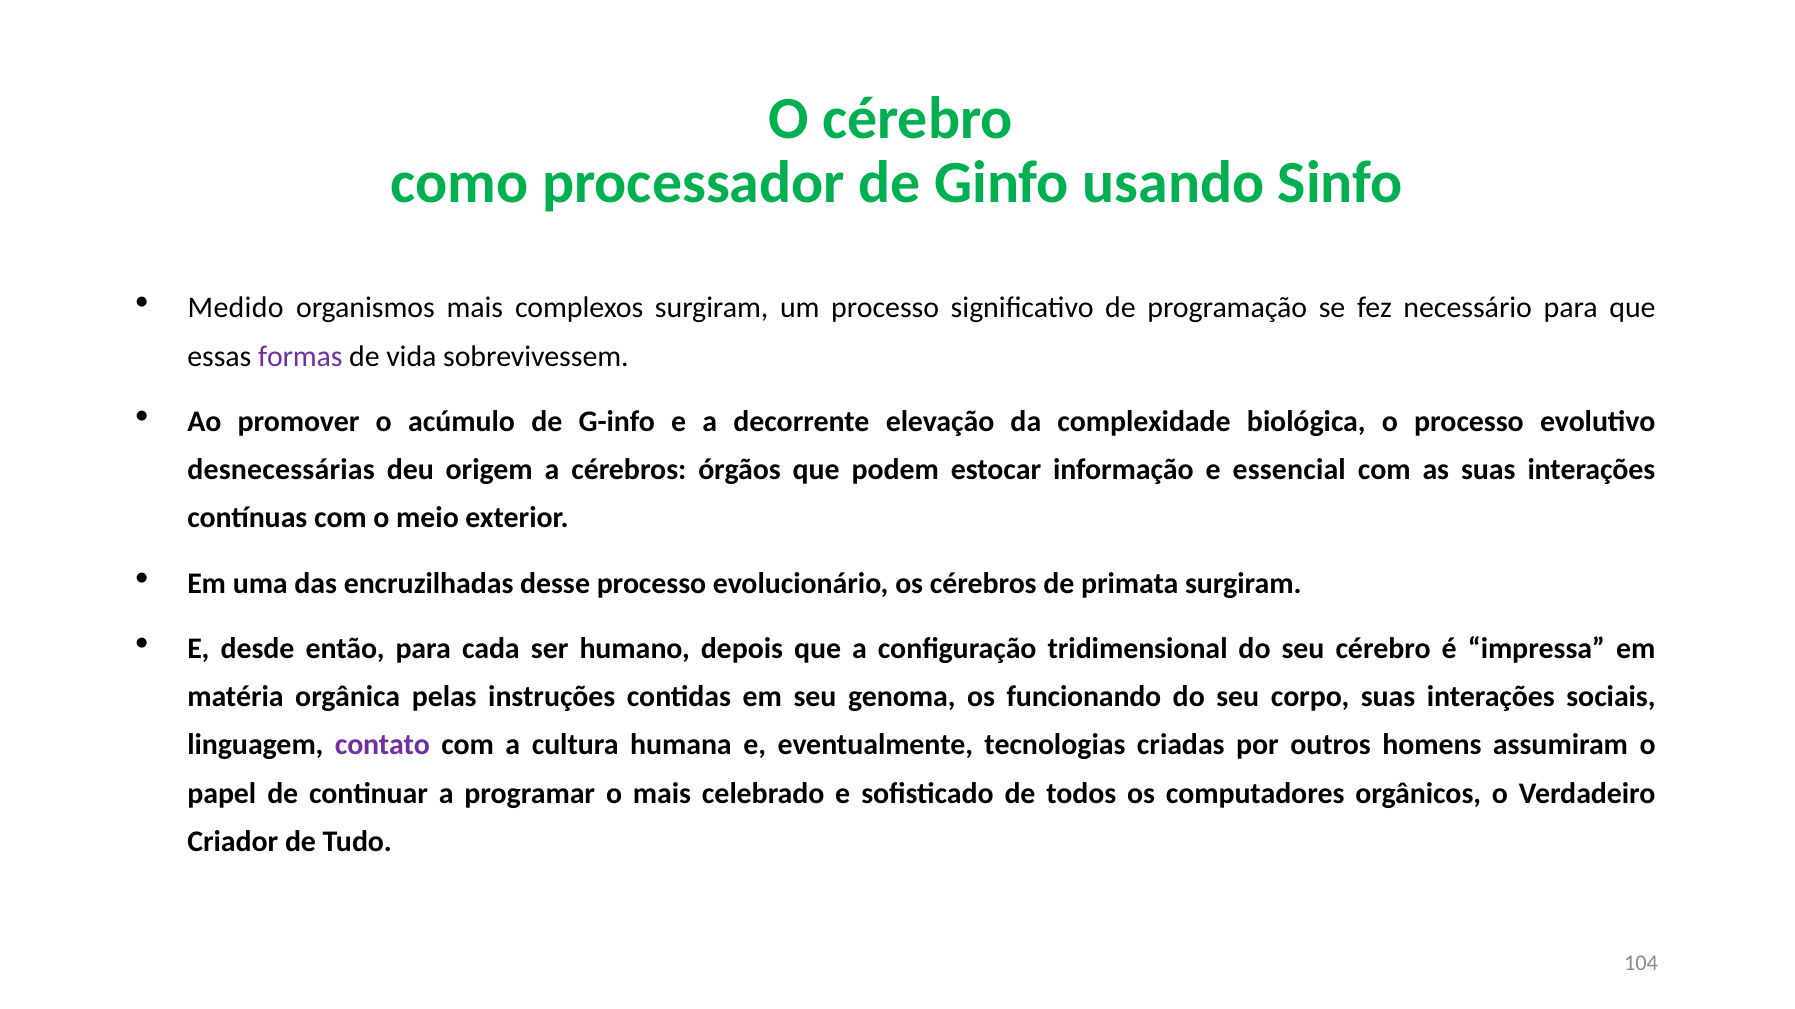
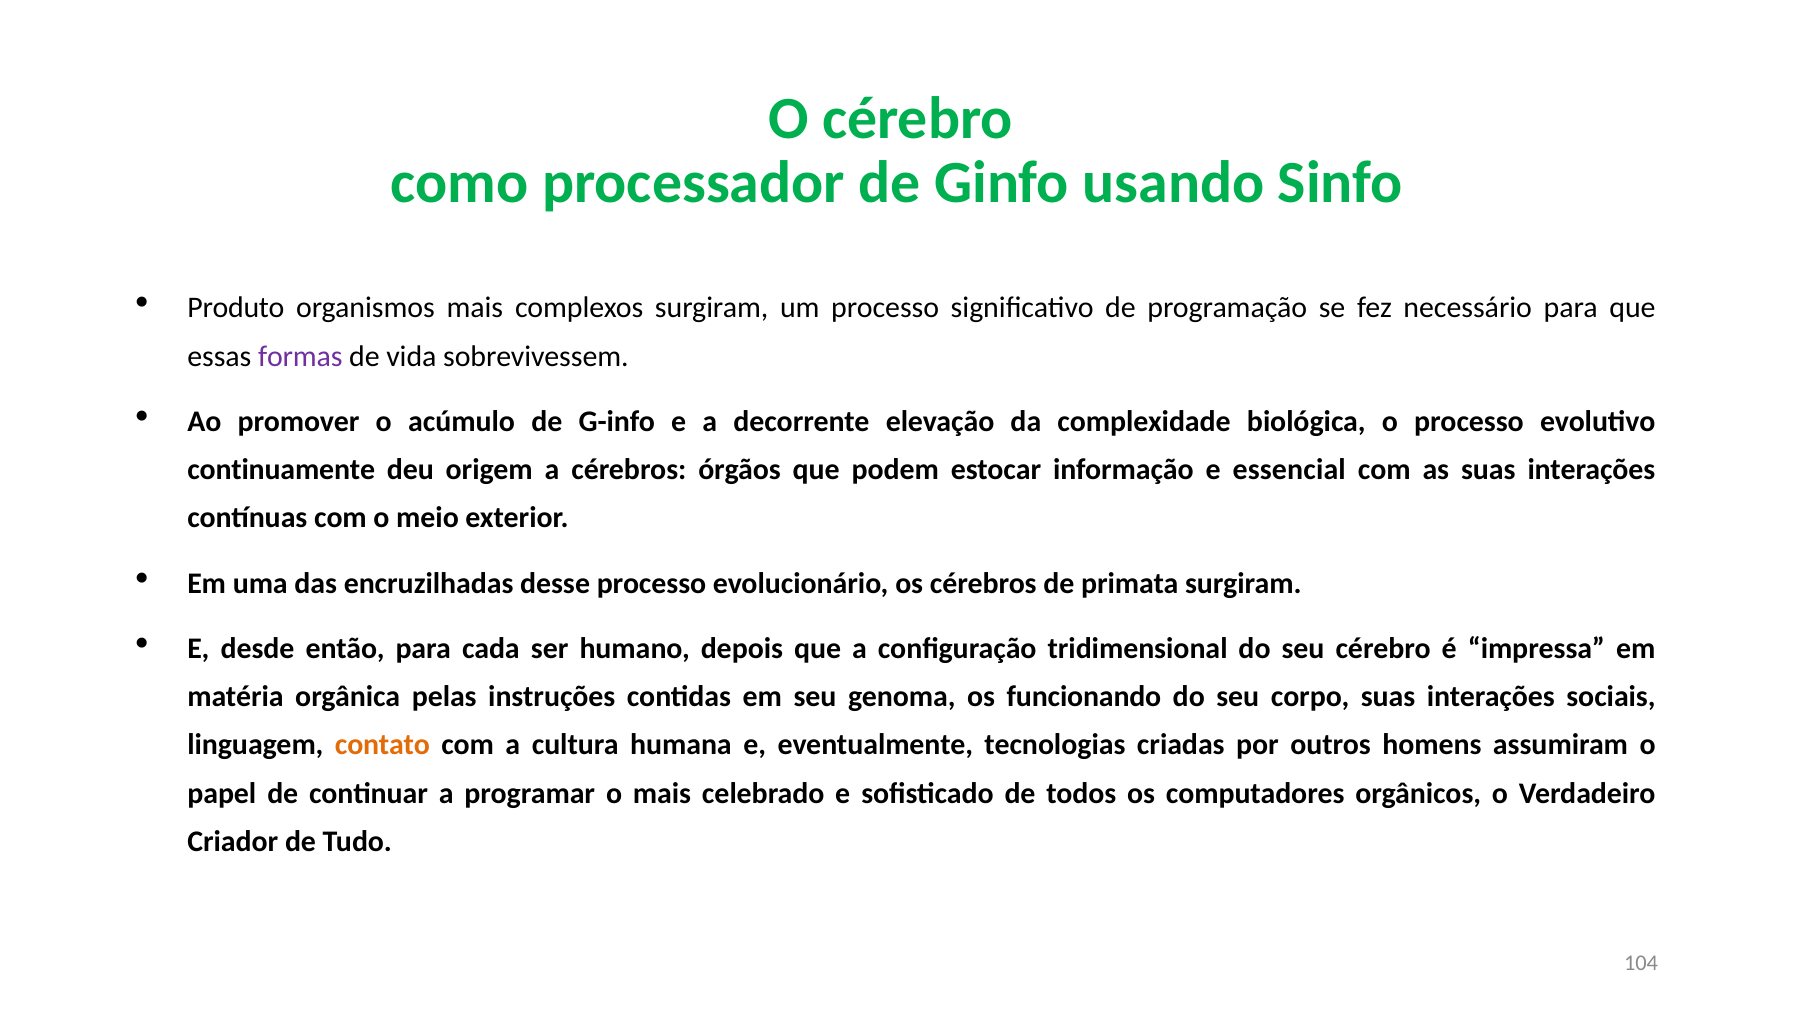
Medido: Medido -> Produto
desnecessárias: desnecessárias -> continuamente
contato colour: purple -> orange
